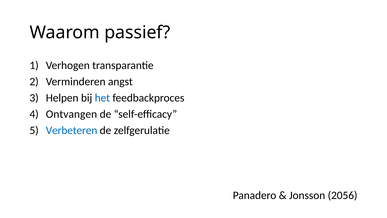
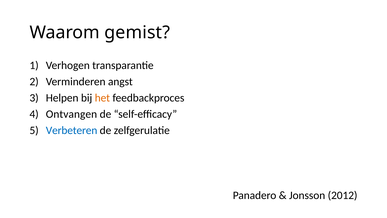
passief: passief -> gemist
het colour: blue -> orange
2056: 2056 -> 2012
